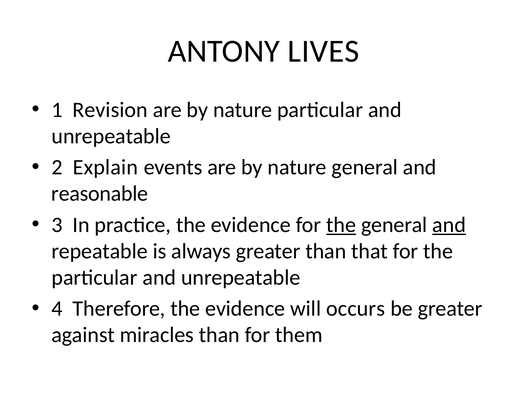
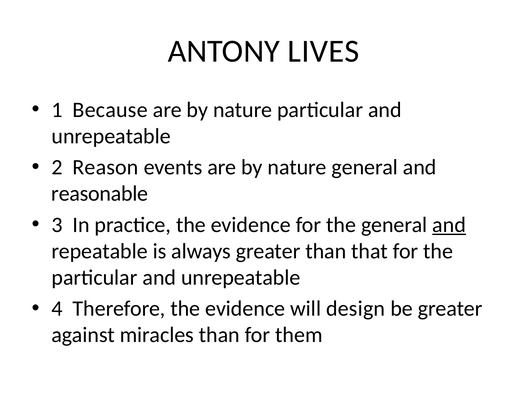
Revision: Revision -> Because
Explain: Explain -> Reason
the at (341, 225) underline: present -> none
occurs: occurs -> design
